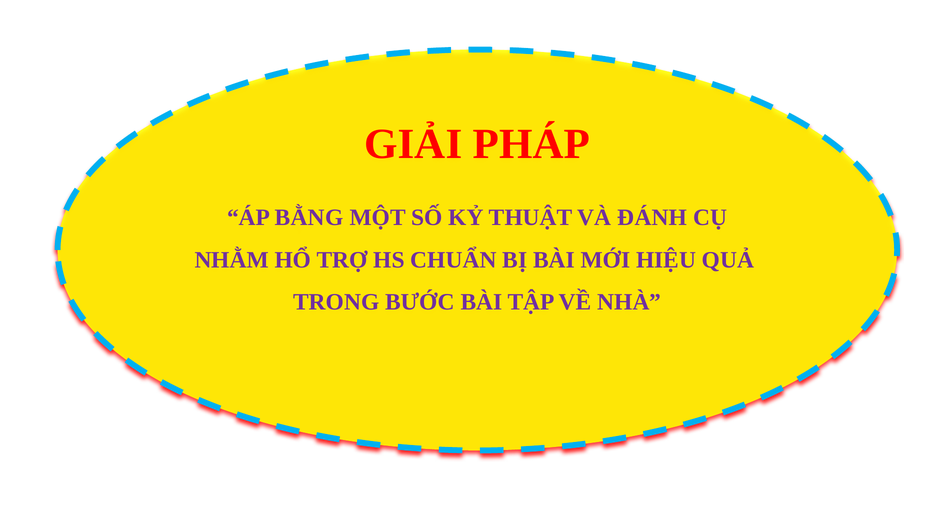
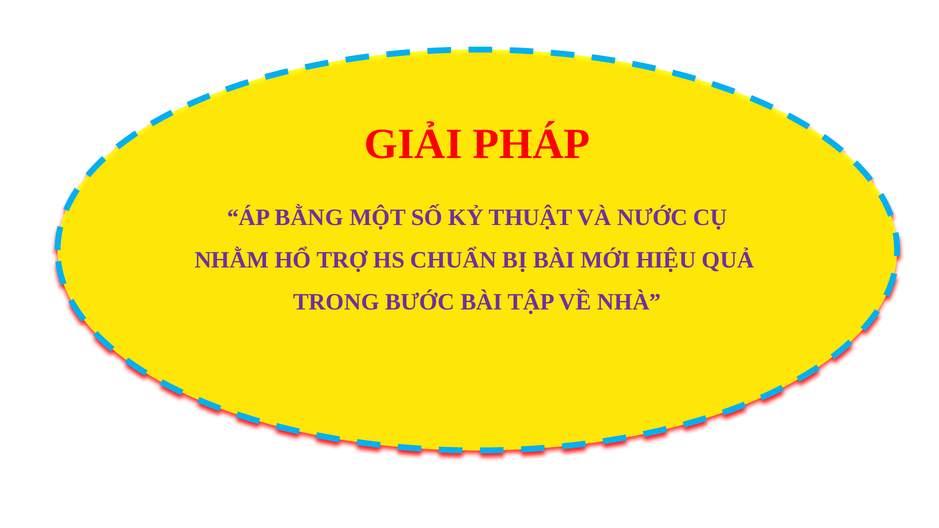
ĐÁNH: ĐÁNH -> NƯỚC
